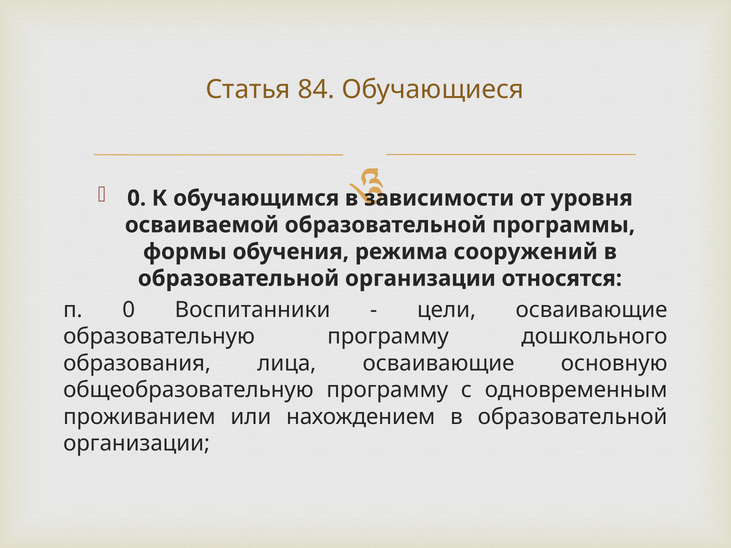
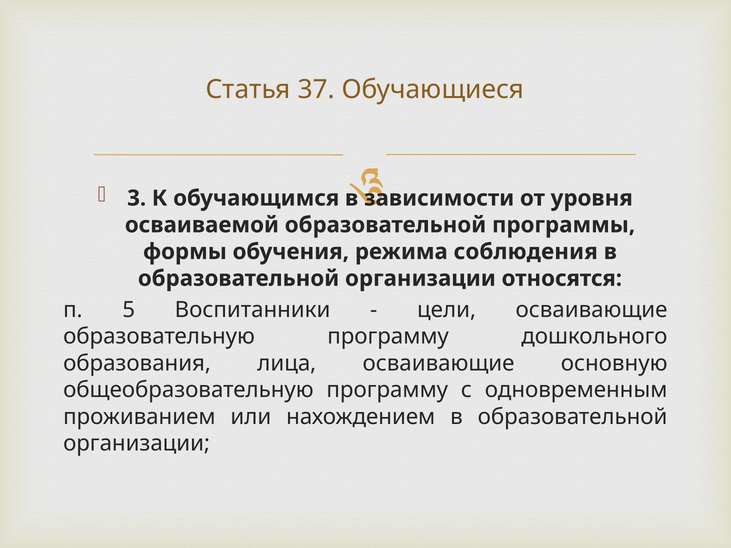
84: 84 -> 37
0 at (137, 198): 0 -> 3
сооружений: сооружений -> соблюдения
п 0: 0 -> 5
